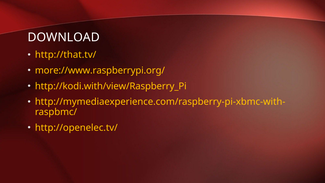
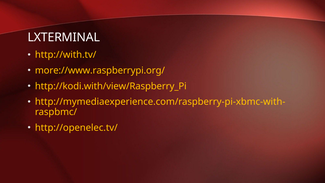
DOWNLOAD: DOWNLOAD -> LXTERMINAL
http://that.tv/: http://that.tv/ -> http://with.tv/
